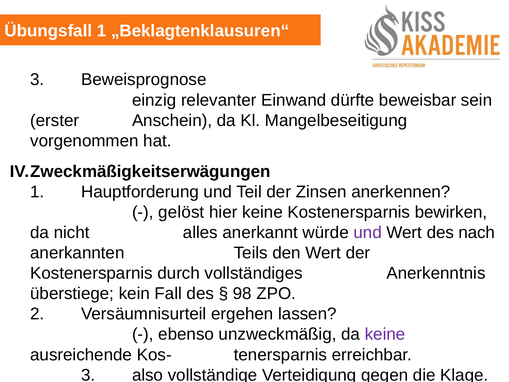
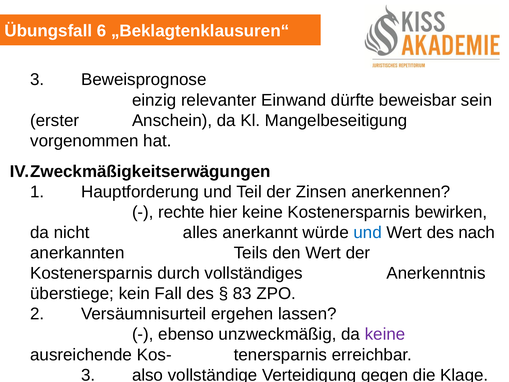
Übungsfall 1: 1 -> 6
gelöst: gelöst -> rechte
und at (368, 232) colour: purple -> blue
98: 98 -> 83
